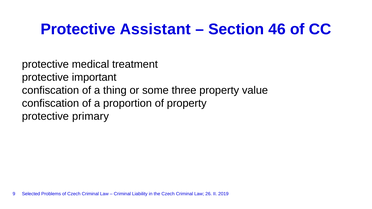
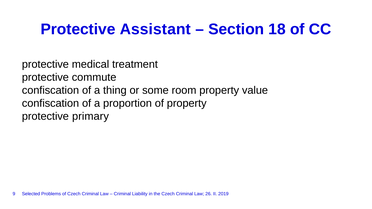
46: 46 -> 18
important: important -> commute
three: three -> room
